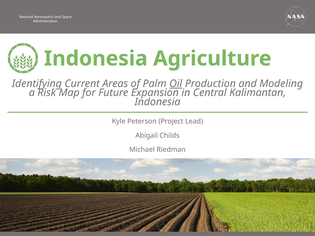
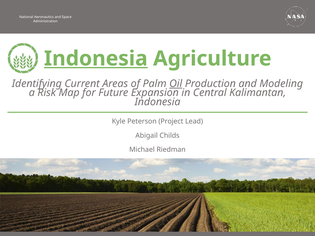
Indonesia at (96, 59) underline: none -> present
